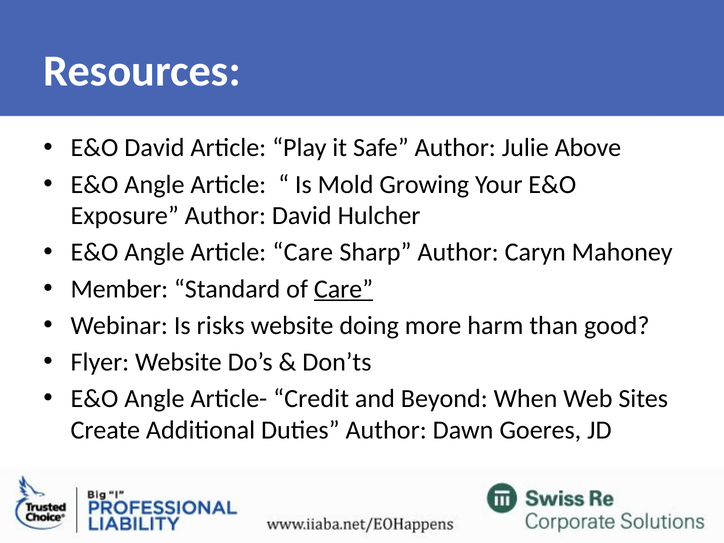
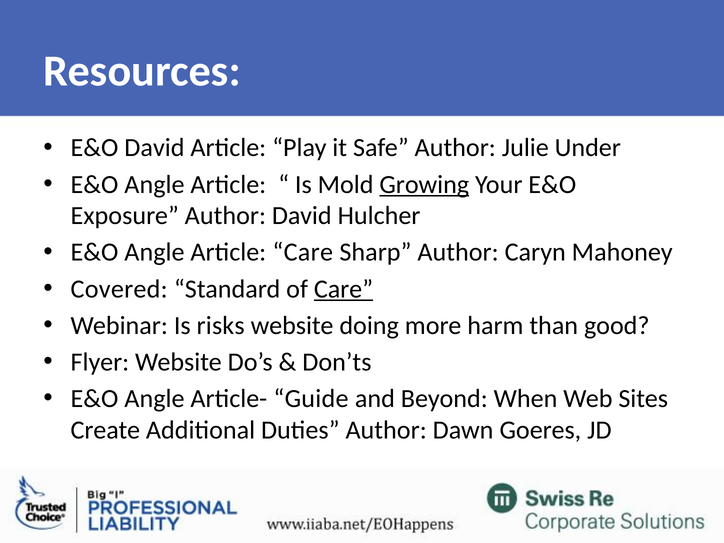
Above: Above -> Under
Growing underline: none -> present
Member: Member -> Covered
Credit: Credit -> Guide
